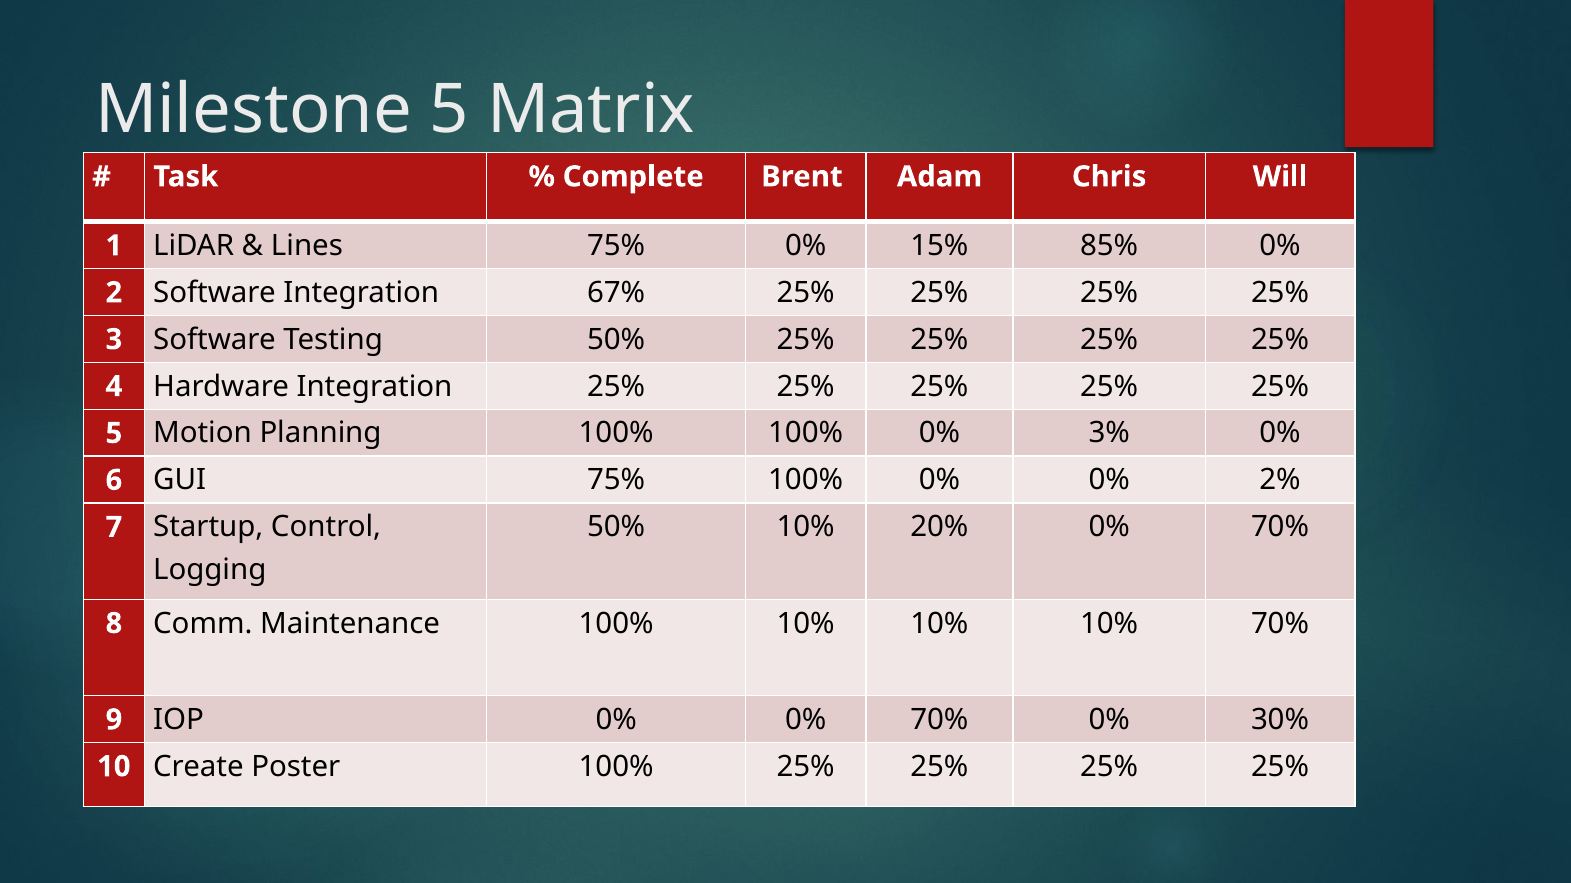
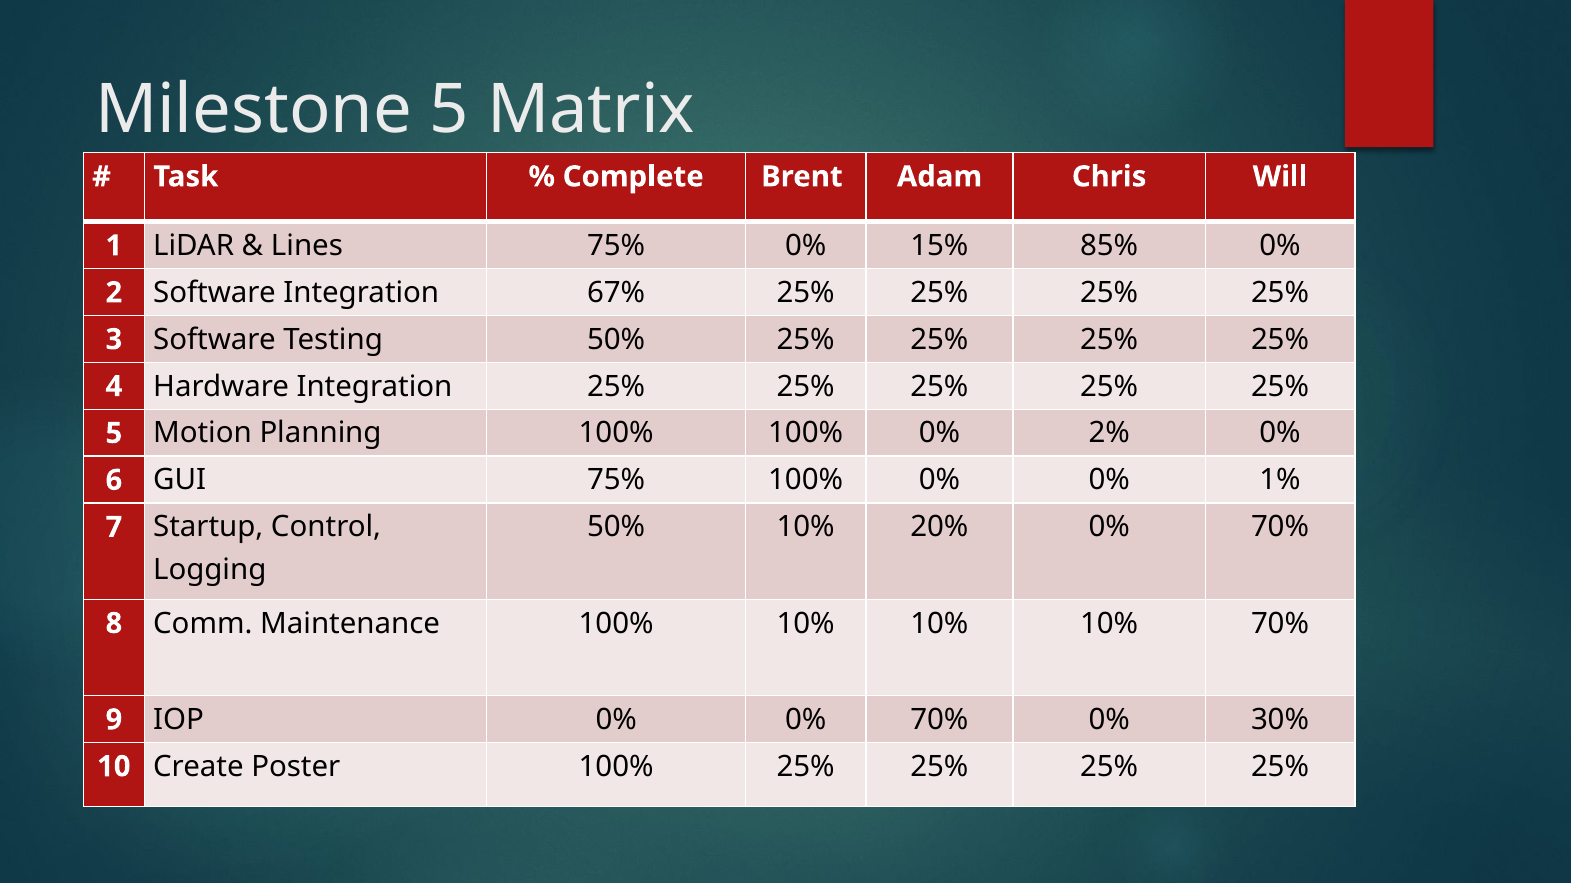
3%: 3% -> 2%
2%: 2% -> 1%
